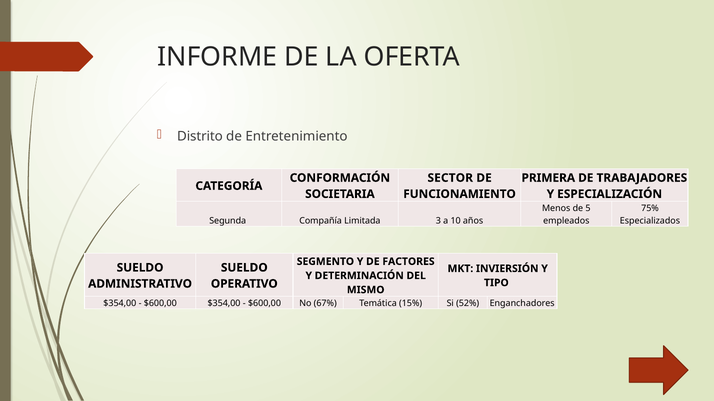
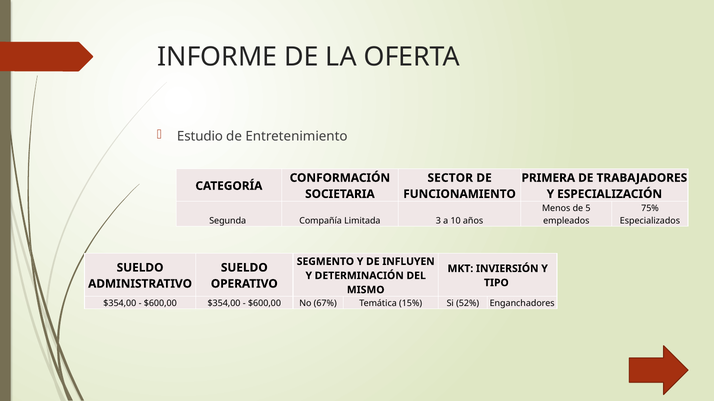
Distrito: Distrito -> Estudio
FACTORES: FACTORES -> INFLUYEN
